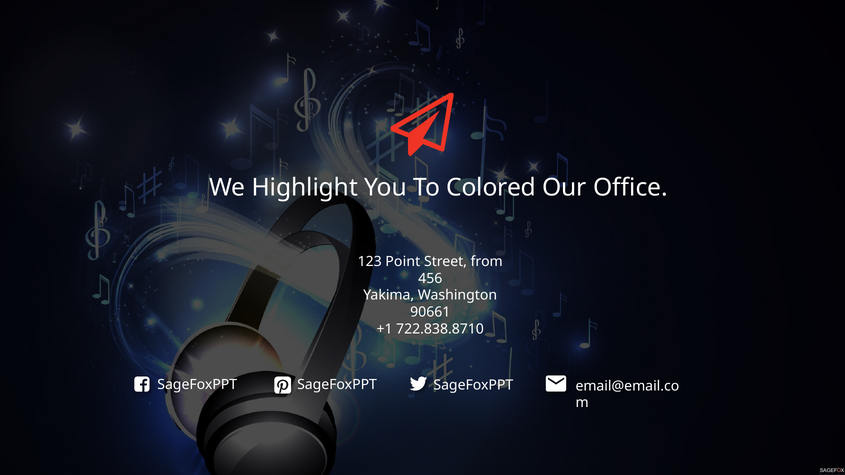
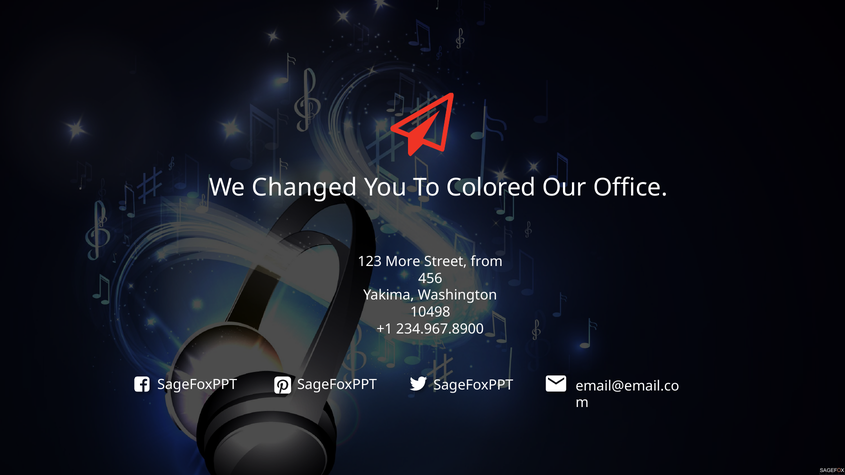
Highlight: Highlight -> Changed
Point: Point -> More
90661: 90661 -> 10498
722.838.8710: 722.838.8710 -> 234.967.8900
